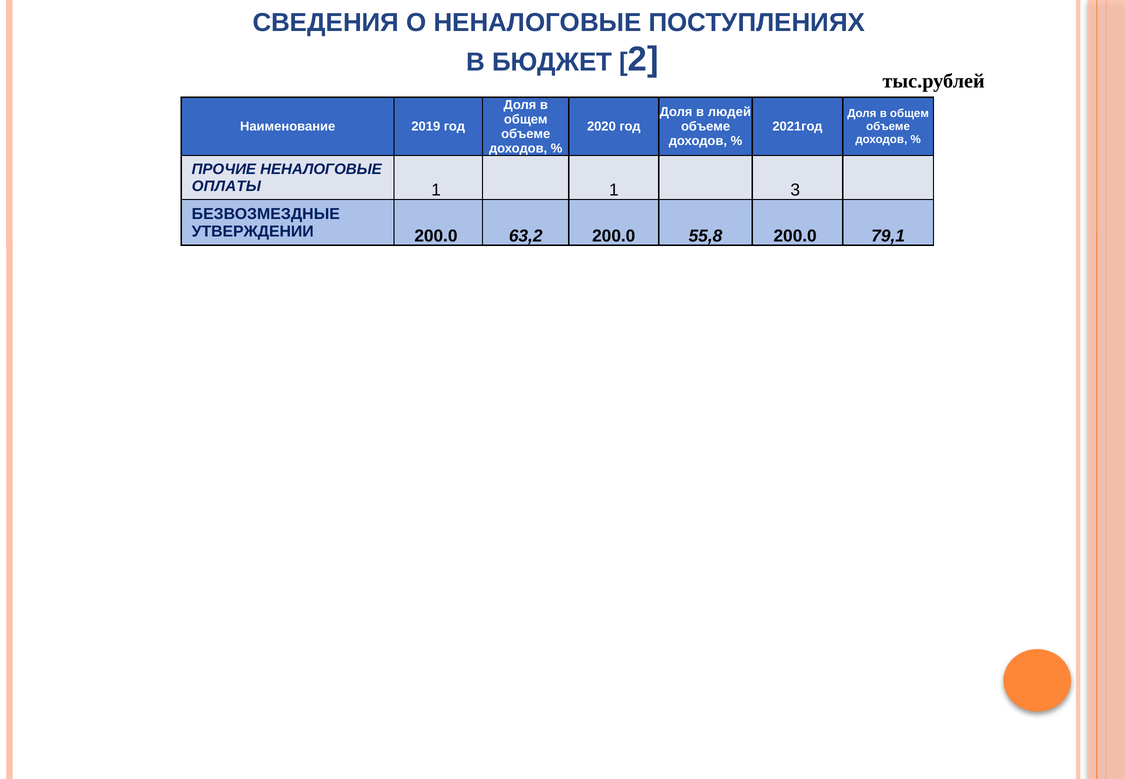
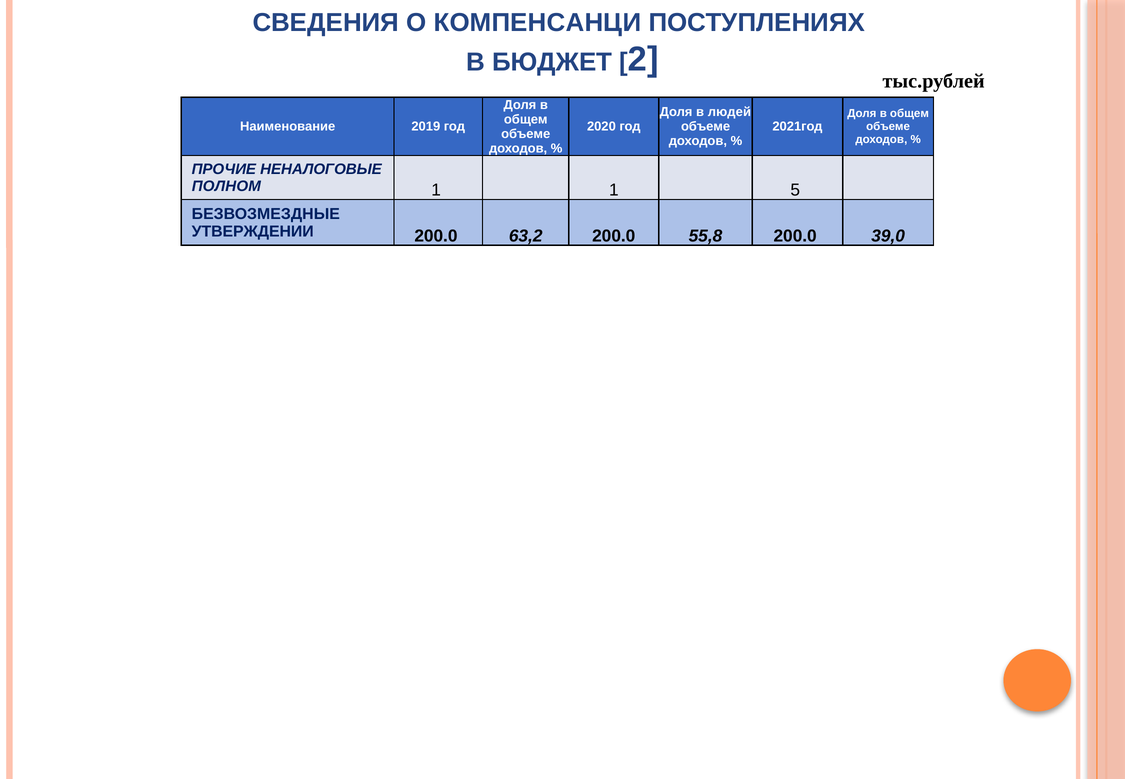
О НЕНАЛОГОВЫЕ: НЕНАЛОГОВЫЕ -> КОМПЕНСАНЦИ
ОПЛАТЫ: ОПЛАТЫ -> ПОЛНОМ
3: 3 -> 5
79,1: 79,1 -> 39,0
